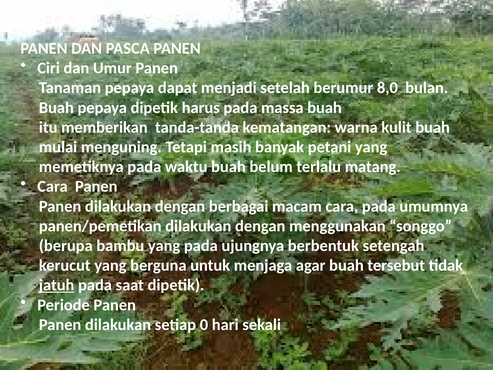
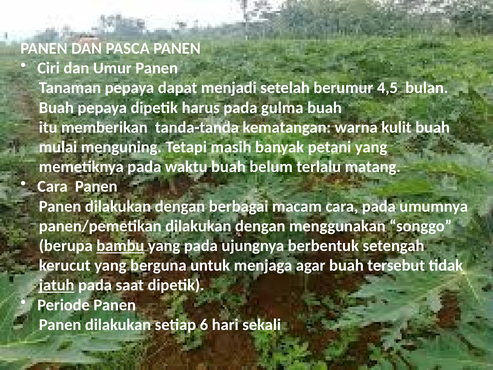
8,0: 8,0 -> 4,5
massa: massa -> gulma
bambu underline: none -> present
0: 0 -> 6
